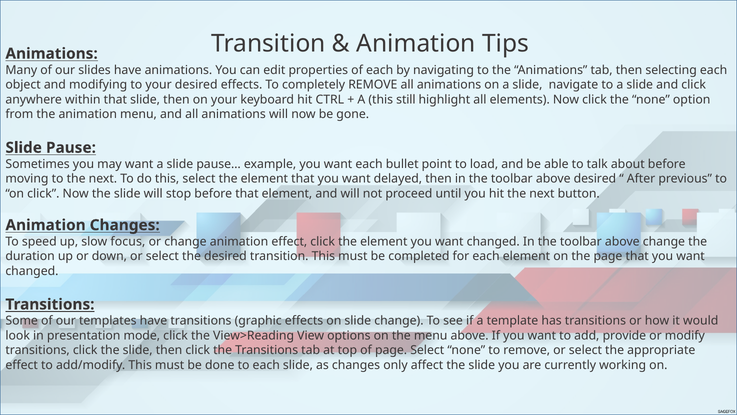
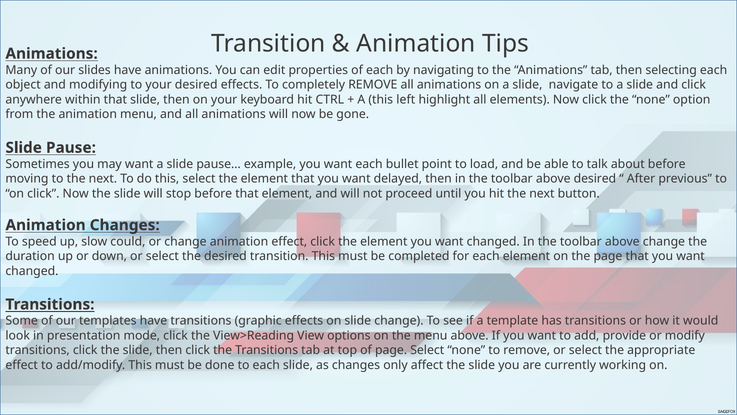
still: still -> left
focus: focus -> could
